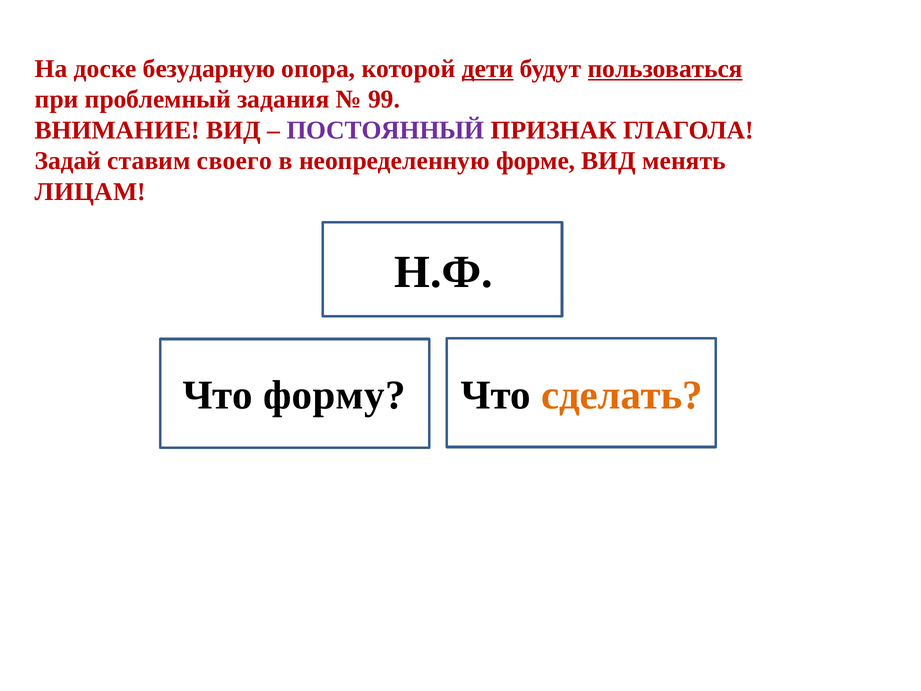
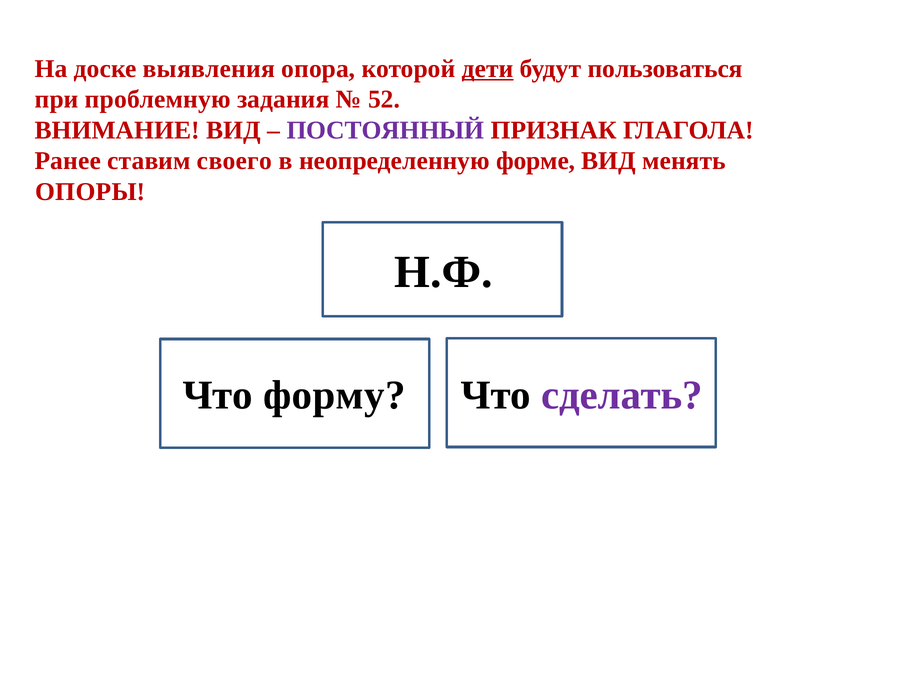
безударную: безударную -> выявления
пользоваться underline: present -> none
проблемный: проблемный -> проблемную
99: 99 -> 52
Задай: Задай -> Ранее
ЛИЦАМ: ЛИЦАМ -> ОПОРЫ
сделать colour: orange -> purple
